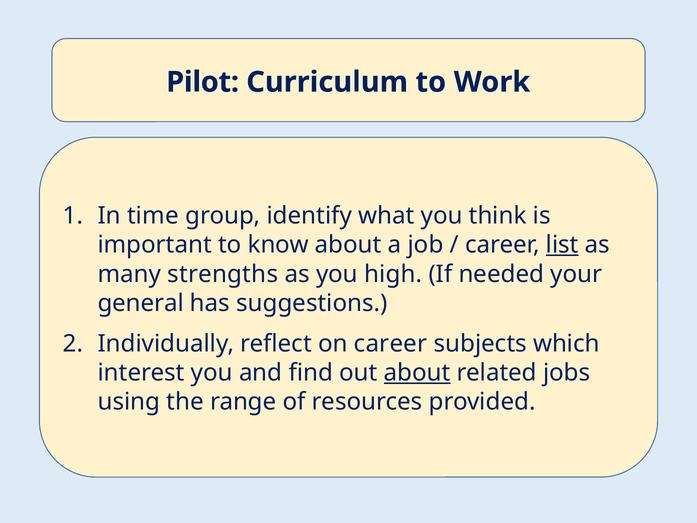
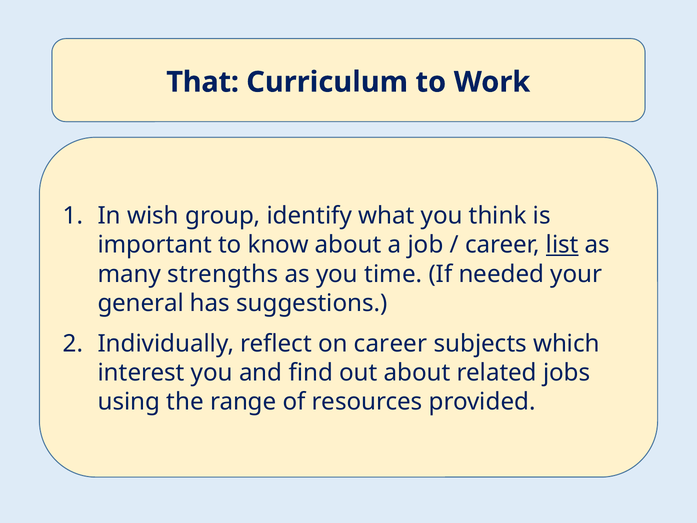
Pilot: Pilot -> That
time: time -> wish
high: high -> time
about at (417, 373) underline: present -> none
